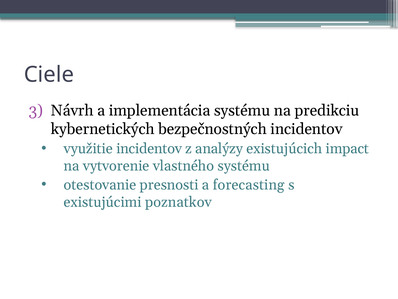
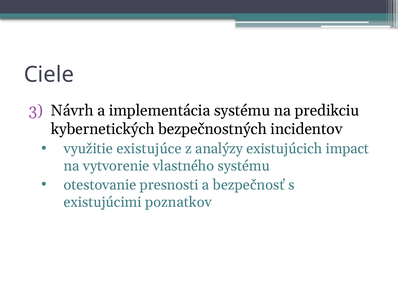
využitie incidentov: incidentov -> existujúce
forecasting: forecasting -> bezpečnosť
